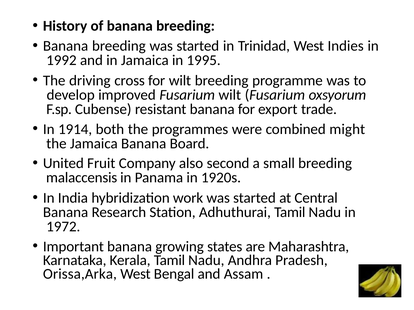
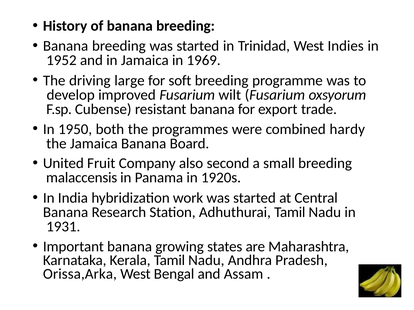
1992: 1992 -> 1952
1995: 1995 -> 1969
cross: cross -> large
for wilt: wilt -> soft
1914: 1914 -> 1950
might: might -> hardy
1972: 1972 -> 1931
